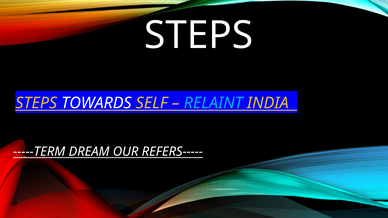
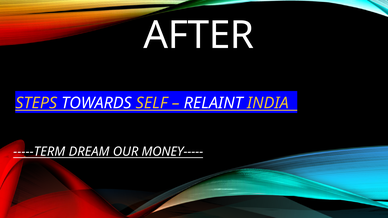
STEPS at (199, 35): STEPS -> AFTER
RELAINT colour: light blue -> white
REFERS-----: REFERS----- -> MONEY-----
